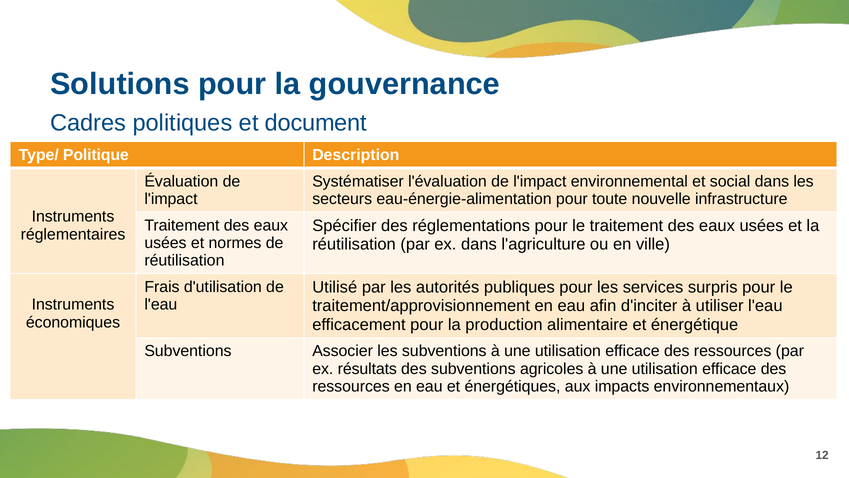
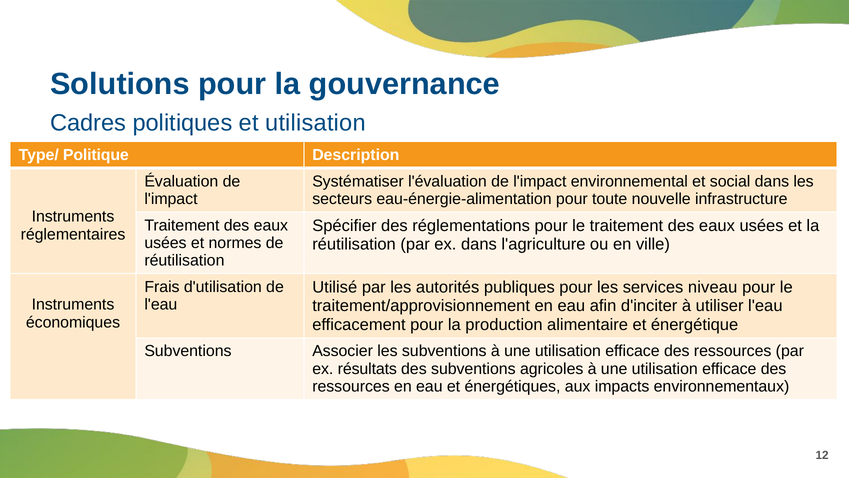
et document: document -> utilisation
surpris: surpris -> niveau
